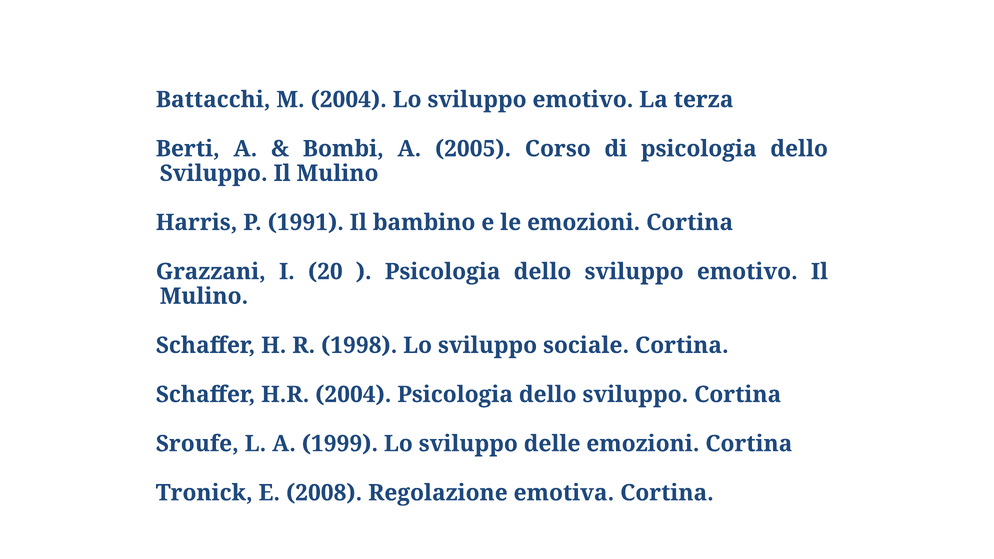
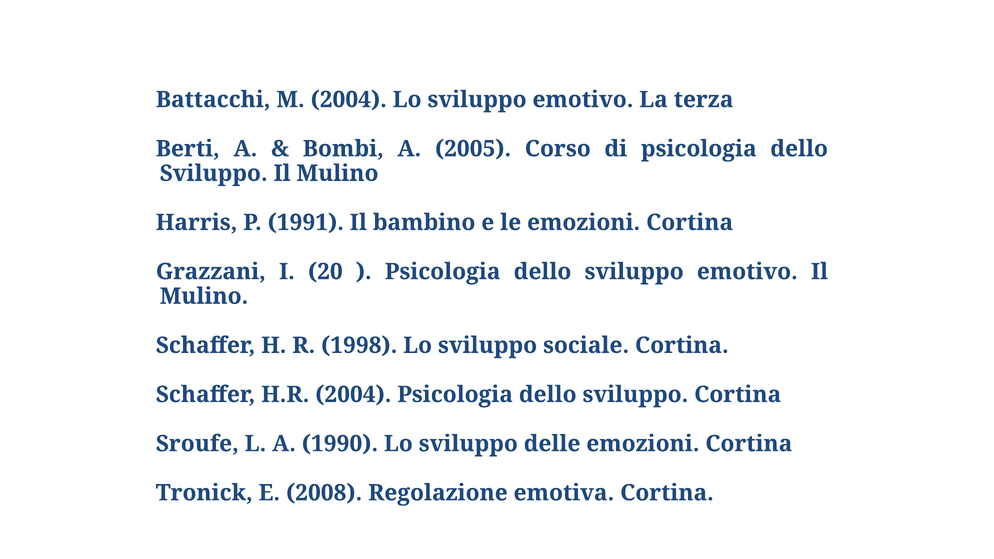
1999: 1999 -> 1990
